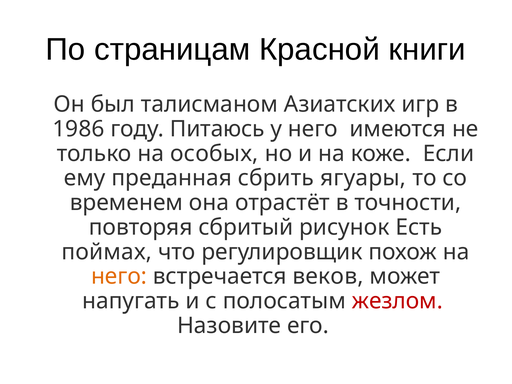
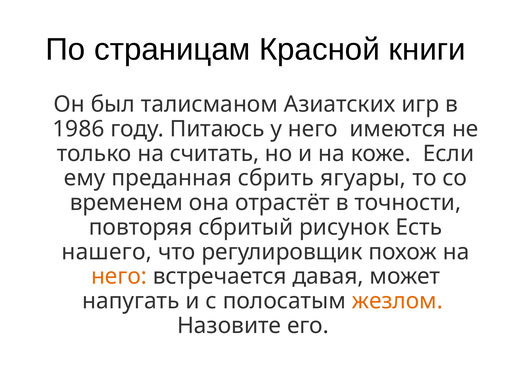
особых: особых -> считать
поймах: поймах -> нашего
веков: веков -> давая
жезлом colour: red -> orange
